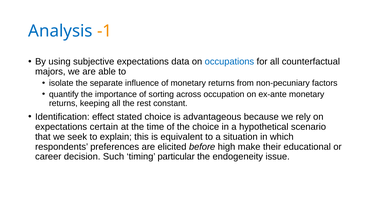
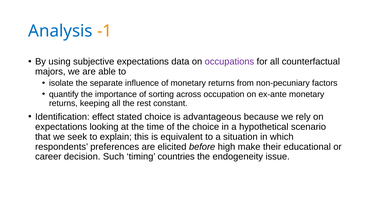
occupations colour: blue -> purple
certain: certain -> looking
particular: particular -> countries
